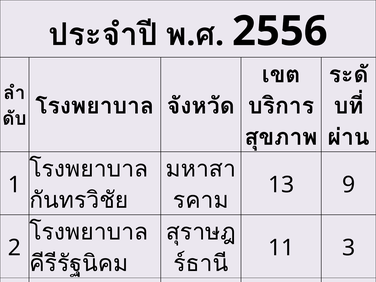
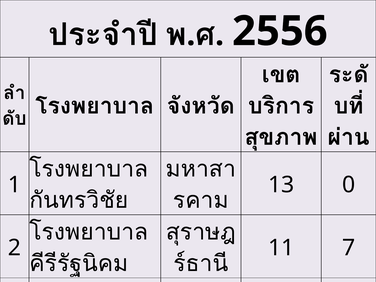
13 9: 9 -> 0
11 3: 3 -> 7
